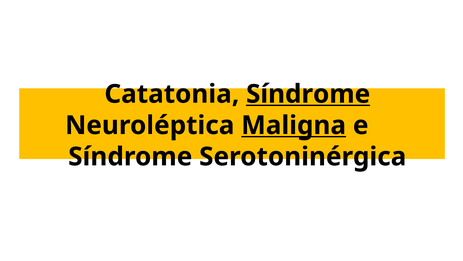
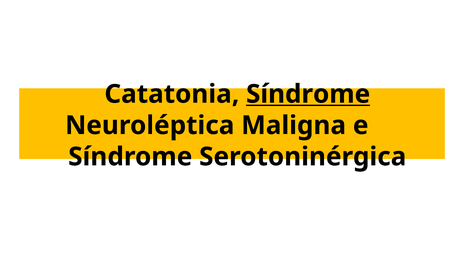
Maligna underline: present -> none
